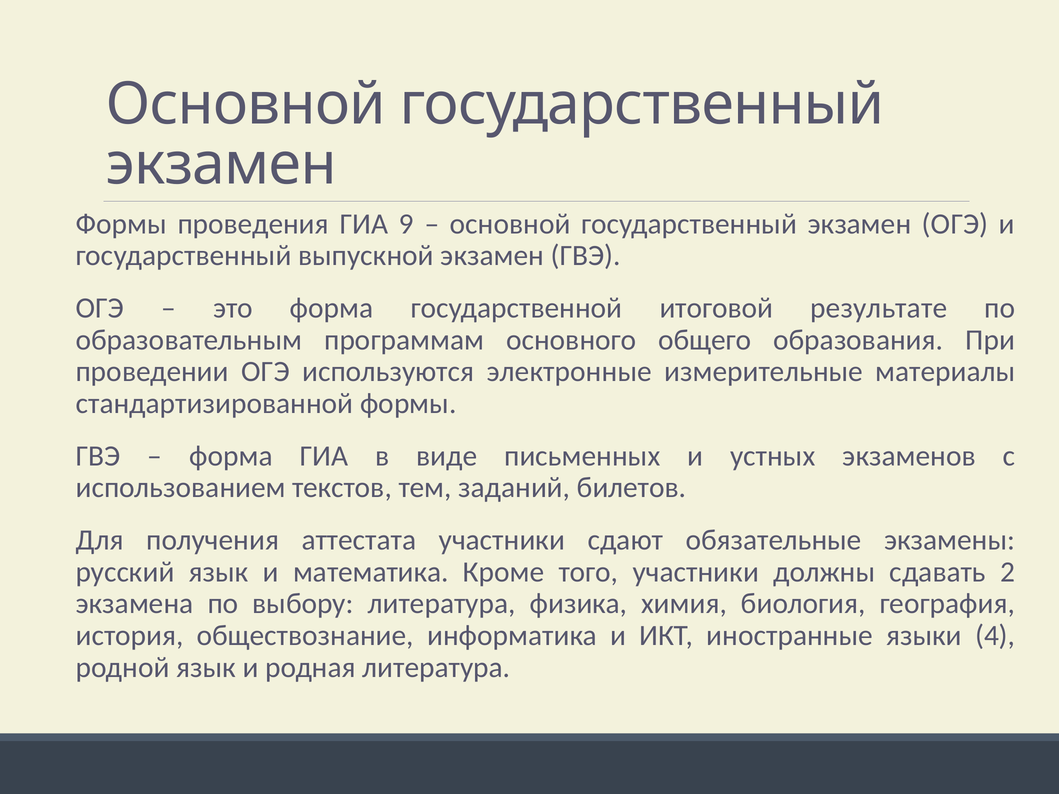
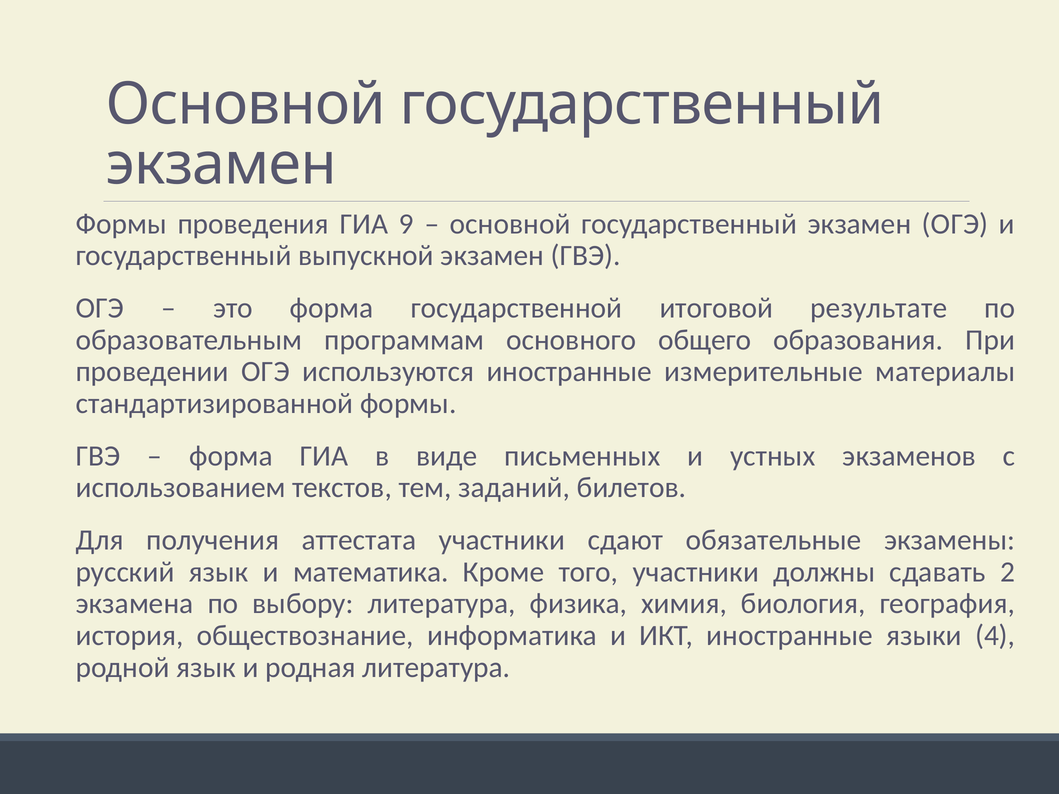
используются электронные: электронные -> иностранные
